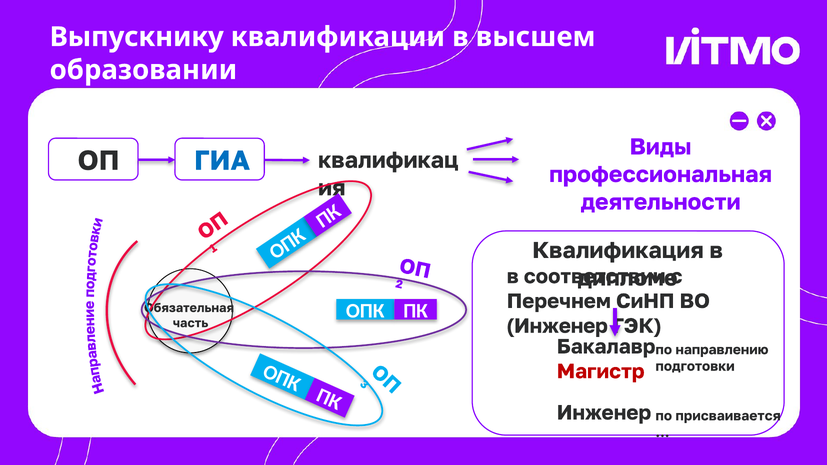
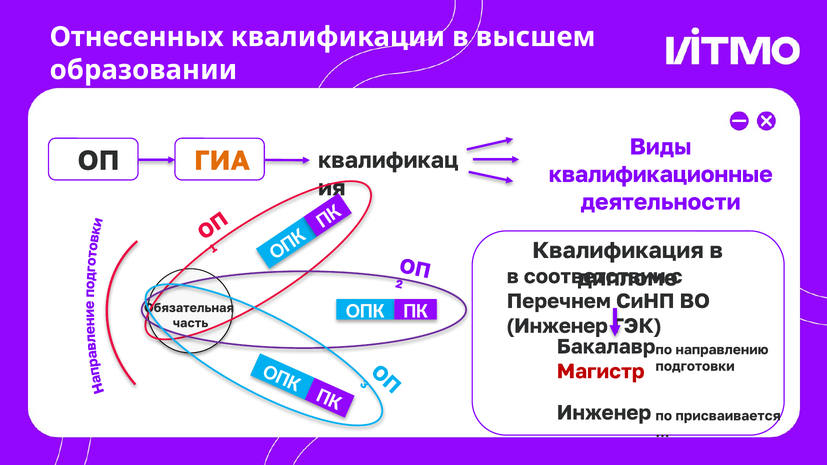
Выпускнику: Выпускнику -> Отнесенных
ГИА colour: blue -> orange
профессиональная: профессиональная -> квалификационные
